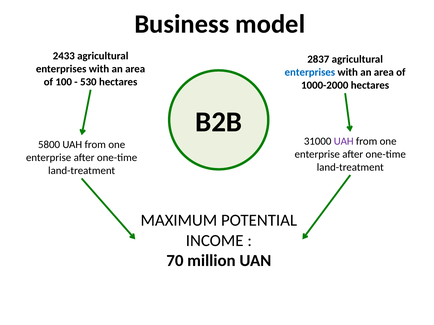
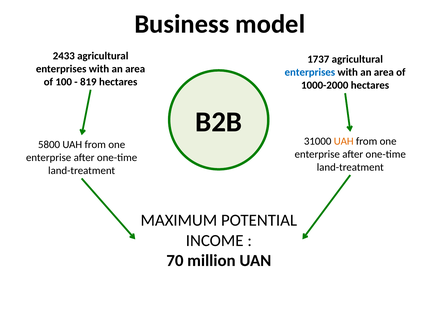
2837: 2837 -> 1737
530: 530 -> 819
UAH at (344, 141) colour: purple -> orange
